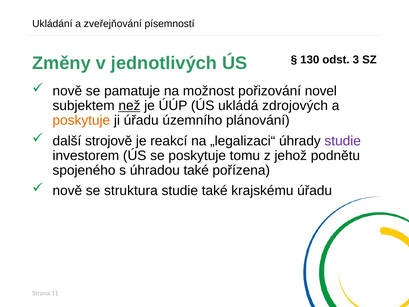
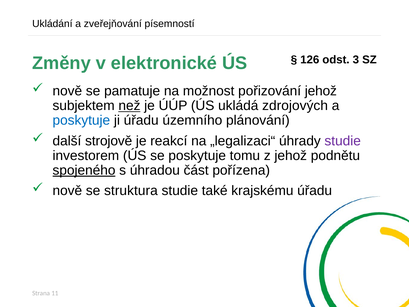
130: 130 -> 126
jednotlivých: jednotlivých -> elektronické
pořizování novel: novel -> jehož
poskytuje at (81, 120) colour: orange -> blue
spojeného underline: none -> present
úhradou také: také -> část
